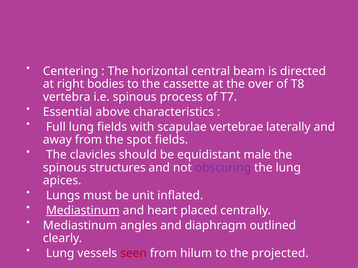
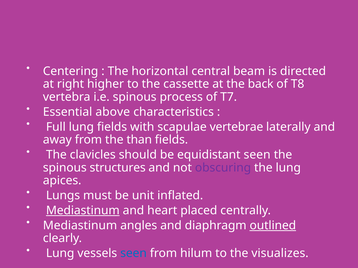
bodies: bodies -> higher
over: over -> back
spot: spot -> than
equidistant male: male -> seen
outlined underline: none -> present
seen at (134, 254) colour: red -> blue
projected: projected -> visualizes
